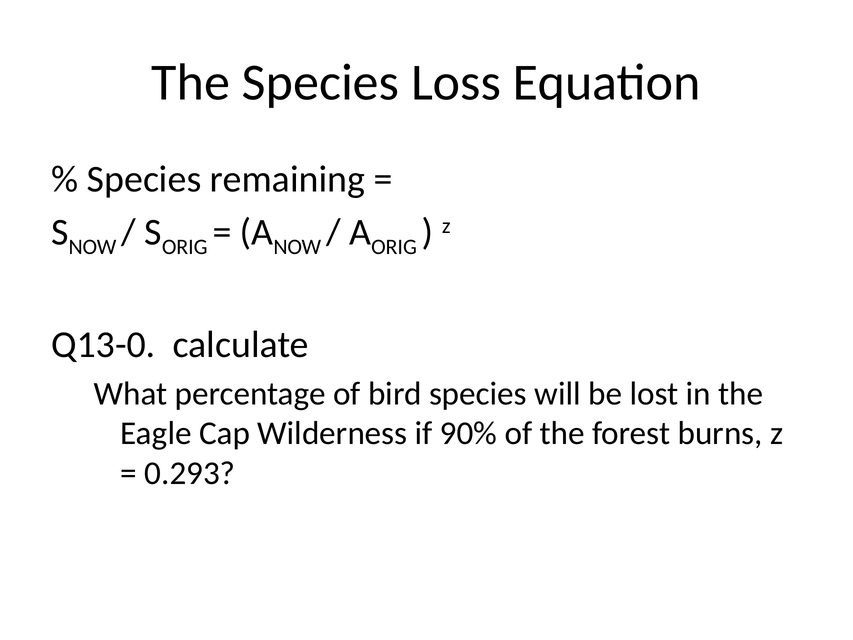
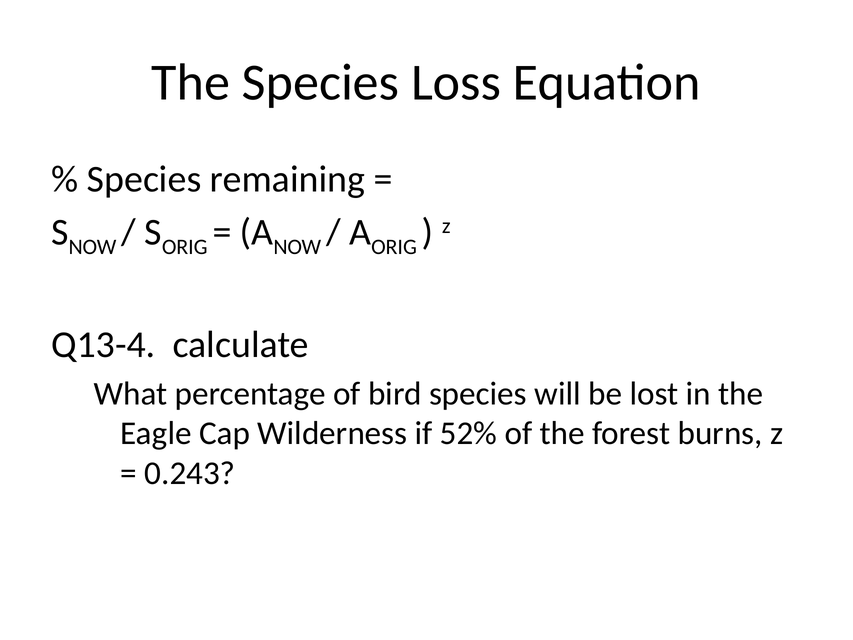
Q13-0: Q13-0 -> Q13-4
90%: 90% -> 52%
0.293: 0.293 -> 0.243
